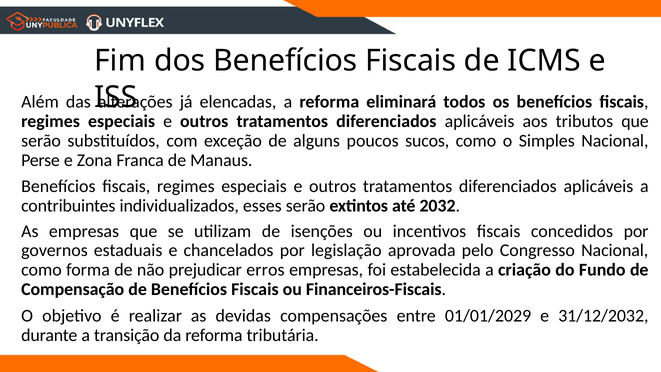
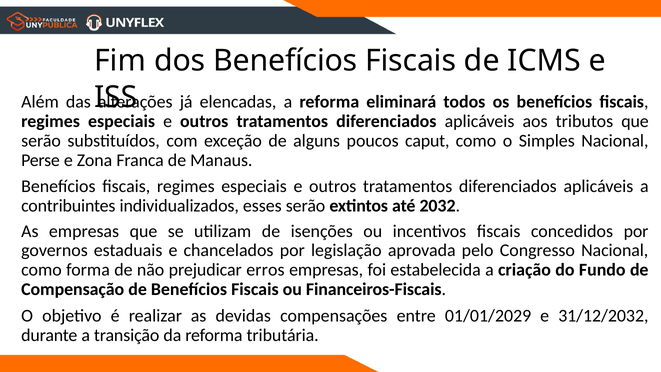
sucos: sucos -> caput
